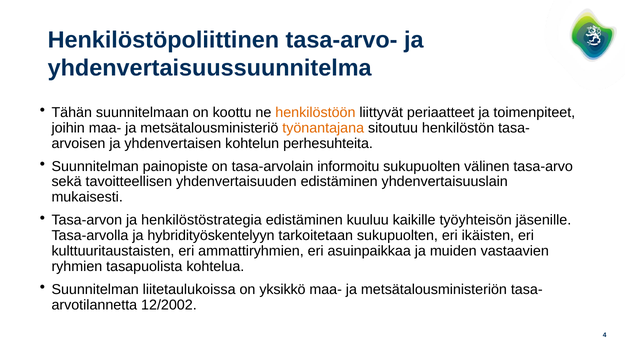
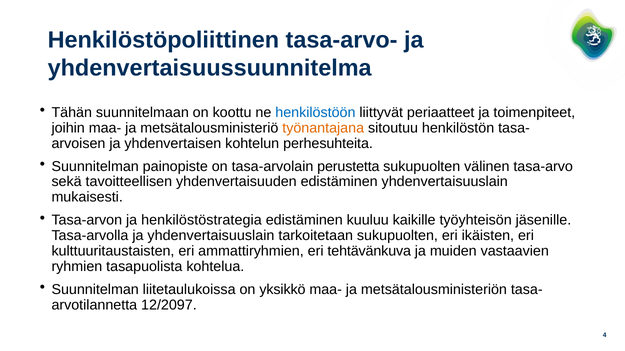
henkilöstöön colour: orange -> blue
informoitu: informoitu -> perustetta
ja hybridityöskentelyyn: hybridityöskentelyyn -> yhdenvertaisuuslain
asuinpaikkaa: asuinpaikkaa -> tehtävänkuva
12/2002: 12/2002 -> 12/2097
